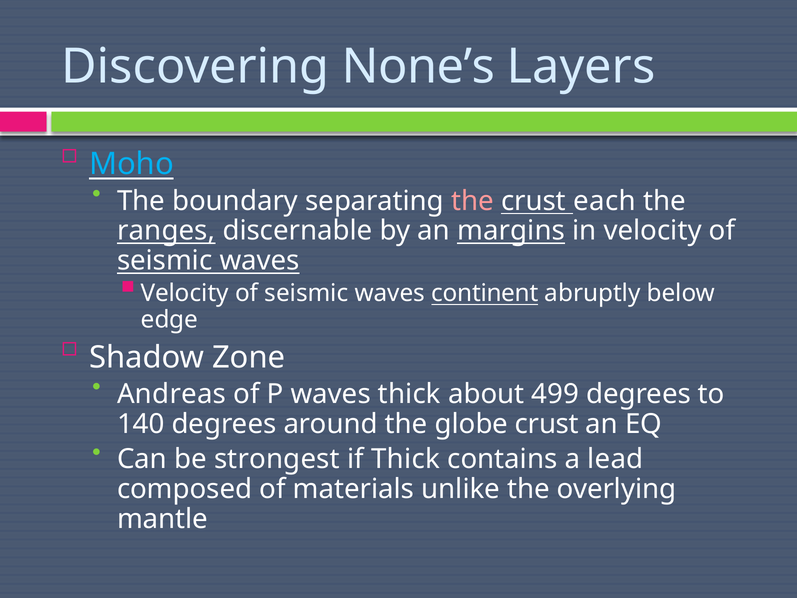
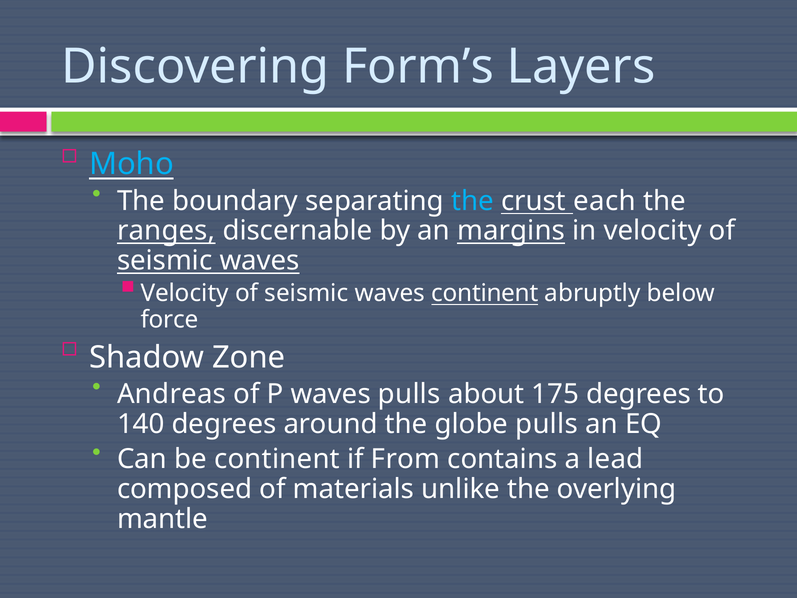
None’s: None’s -> Form’s
the at (472, 201) colour: pink -> light blue
edge: edge -> force
waves thick: thick -> pulls
499: 499 -> 175
globe crust: crust -> pulls
be strongest: strongest -> continent
if Thick: Thick -> From
